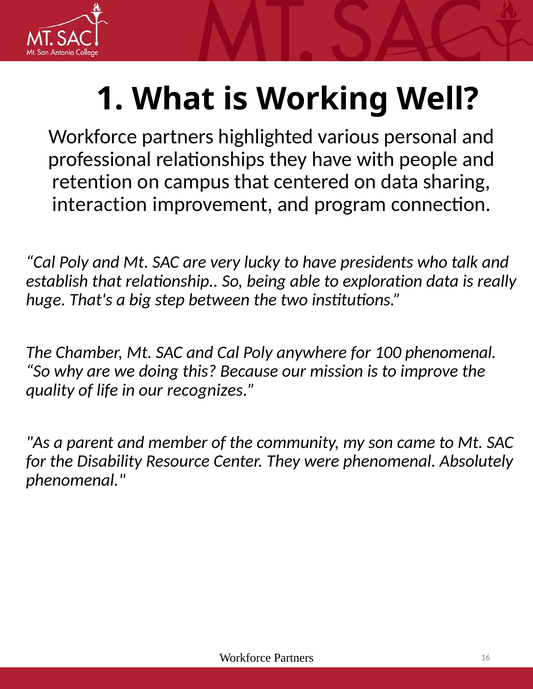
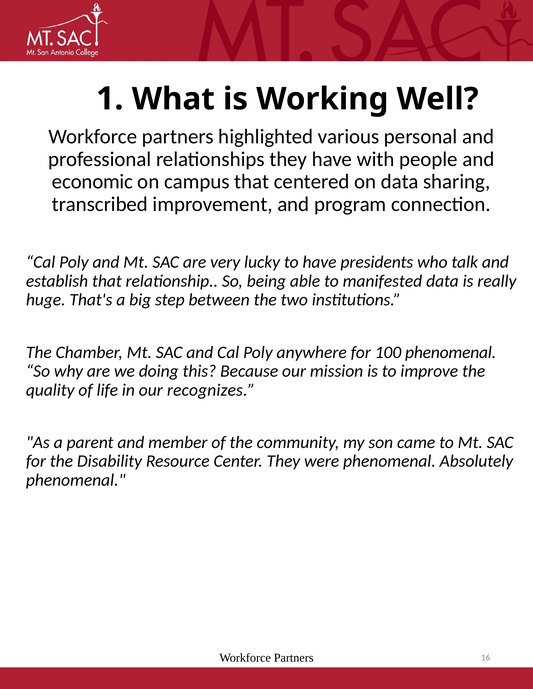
retention: retention -> economic
interaction: interaction -> transcribed
exploration: exploration -> manifested
